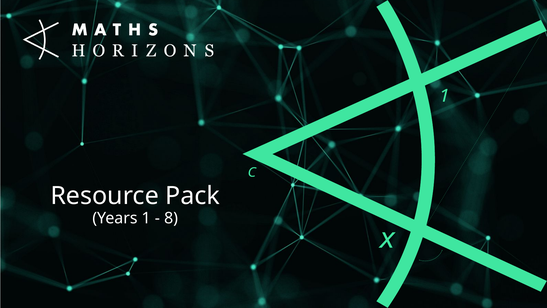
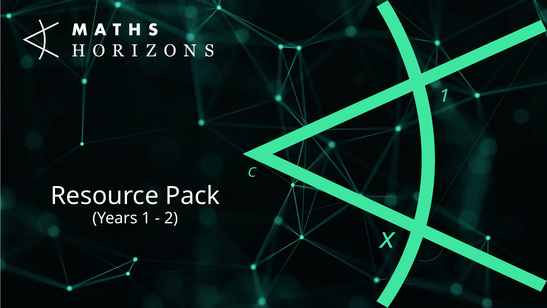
8: 8 -> 2
